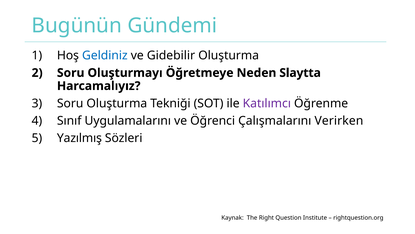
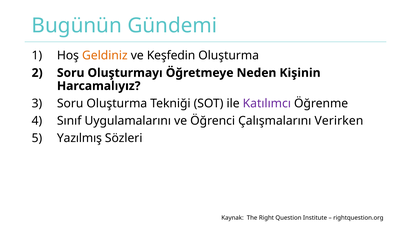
Geldiniz colour: blue -> orange
Gidebilir: Gidebilir -> Keşfedin
Slaytta: Slaytta -> Kişinin
